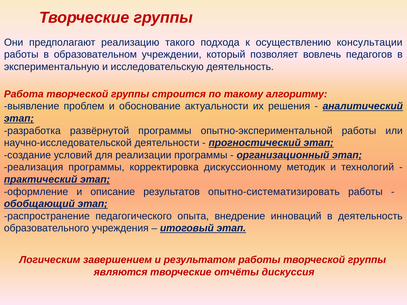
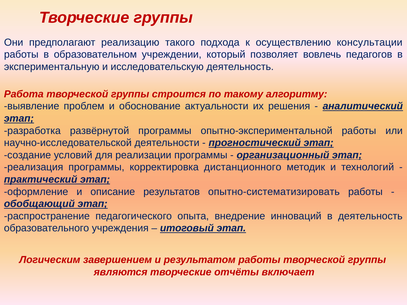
дискуссионному: дискуссионному -> дистанционного
дискуссия: дискуссия -> включает
